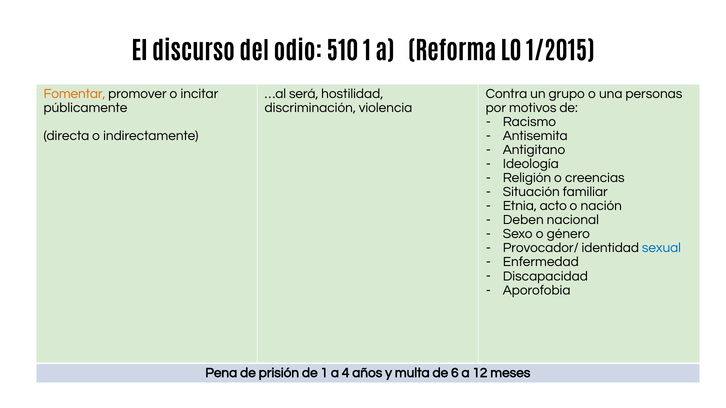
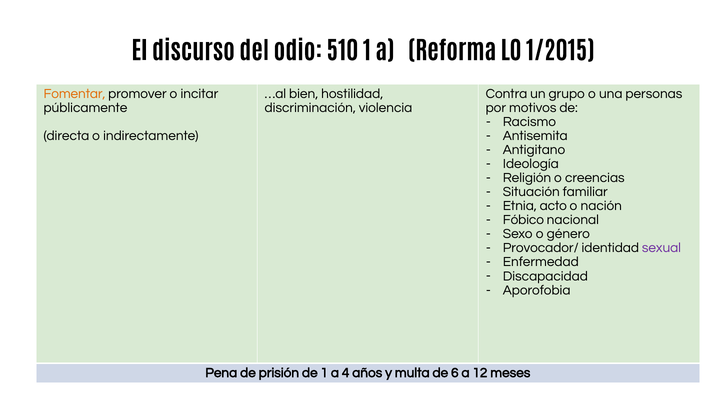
será: será -> bien
Deben: Deben -> Fóbico
sexual colour: blue -> purple
